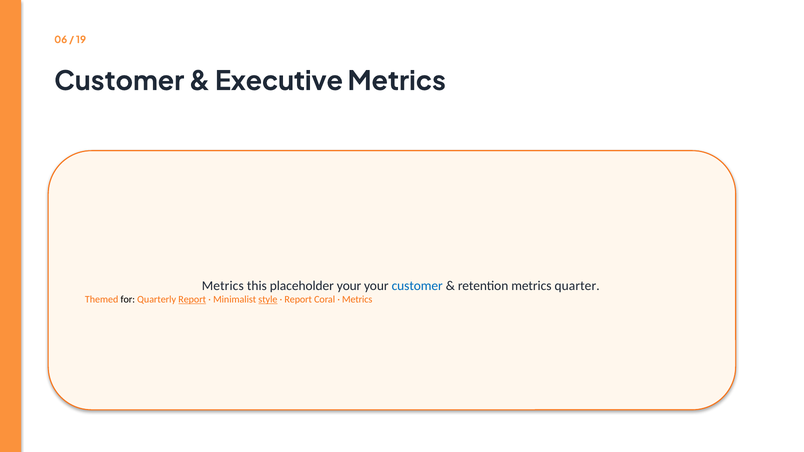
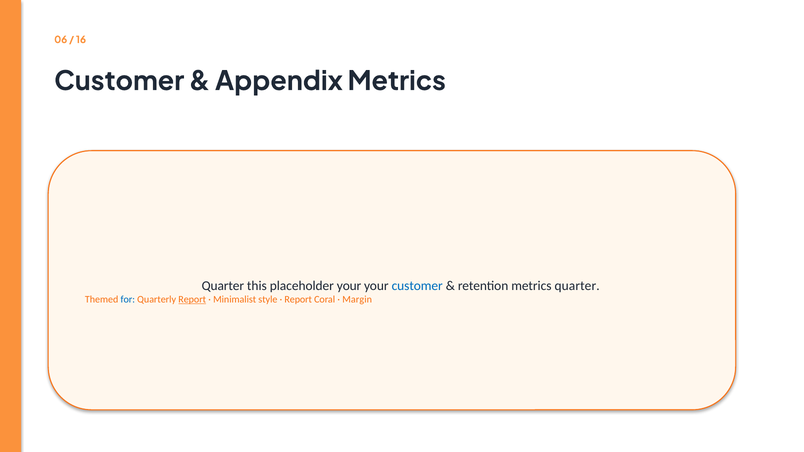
19: 19 -> 16
Executive: Executive -> Appendix
Metrics at (223, 286): Metrics -> Quarter
for colour: black -> blue
style underline: present -> none
Metrics at (357, 300): Metrics -> Margin
